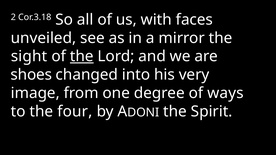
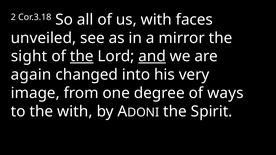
and underline: none -> present
shoes: shoes -> again
the four: four -> with
